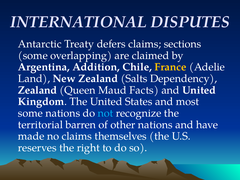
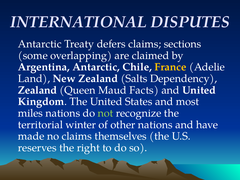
Argentina Addition: Addition -> Antarctic
some at (30, 113): some -> miles
not colour: light blue -> light green
barren: barren -> winter
